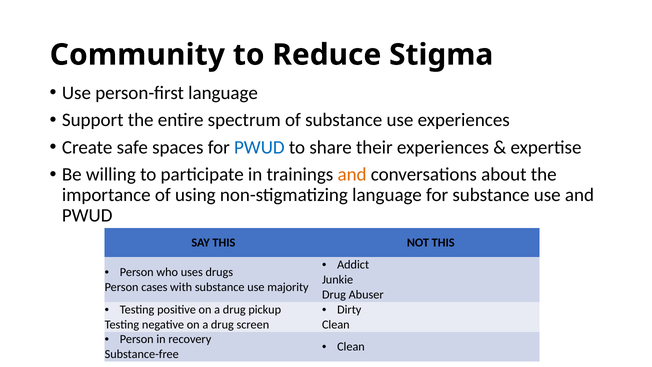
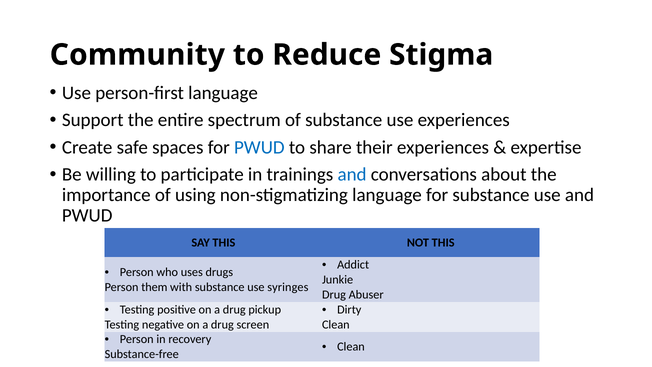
and at (352, 175) colour: orange -> blue
cases: cases -> them
majority: majority -> syringes
